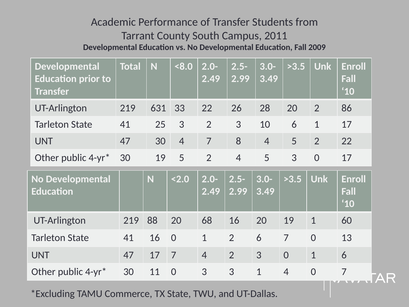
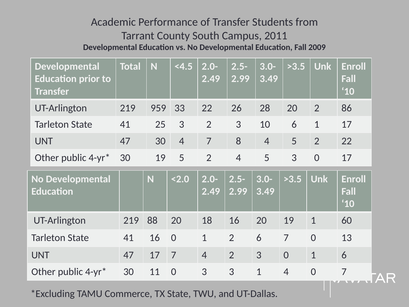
<8.0: <8.0 -> <4.5
631: 631 -> 959
68: 68 -> 18
